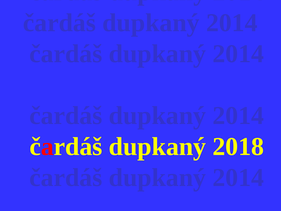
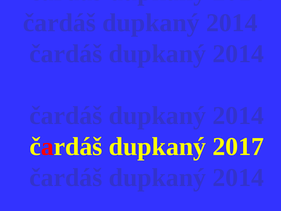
2018: 2018 -> 2017
